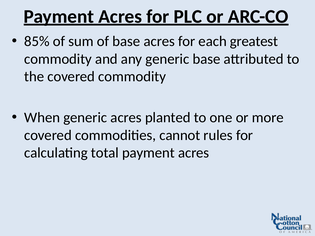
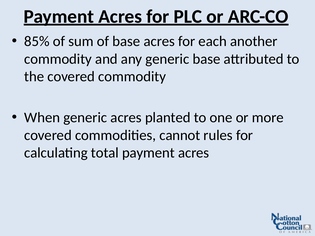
greatest: greatest -> another
